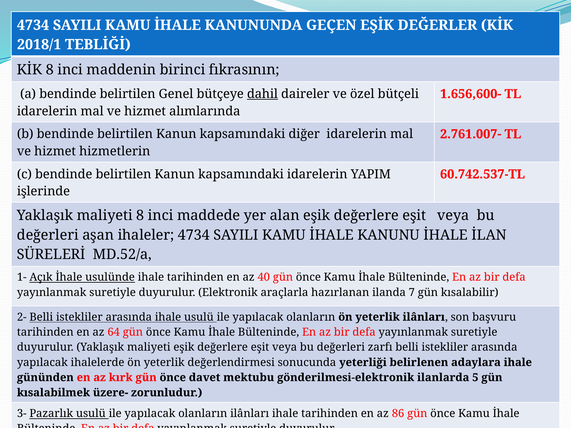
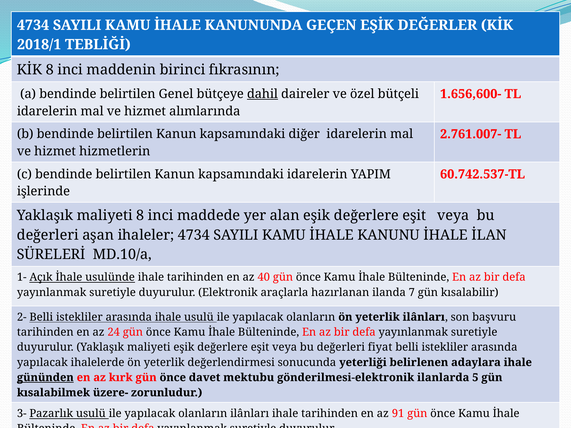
MD.52/a: MD.52/a -> MD.10/a
64: 64 -> 24
zarfı: zarfı -> fiyat
gününden underline: none -> present
86: 86 -> 91
